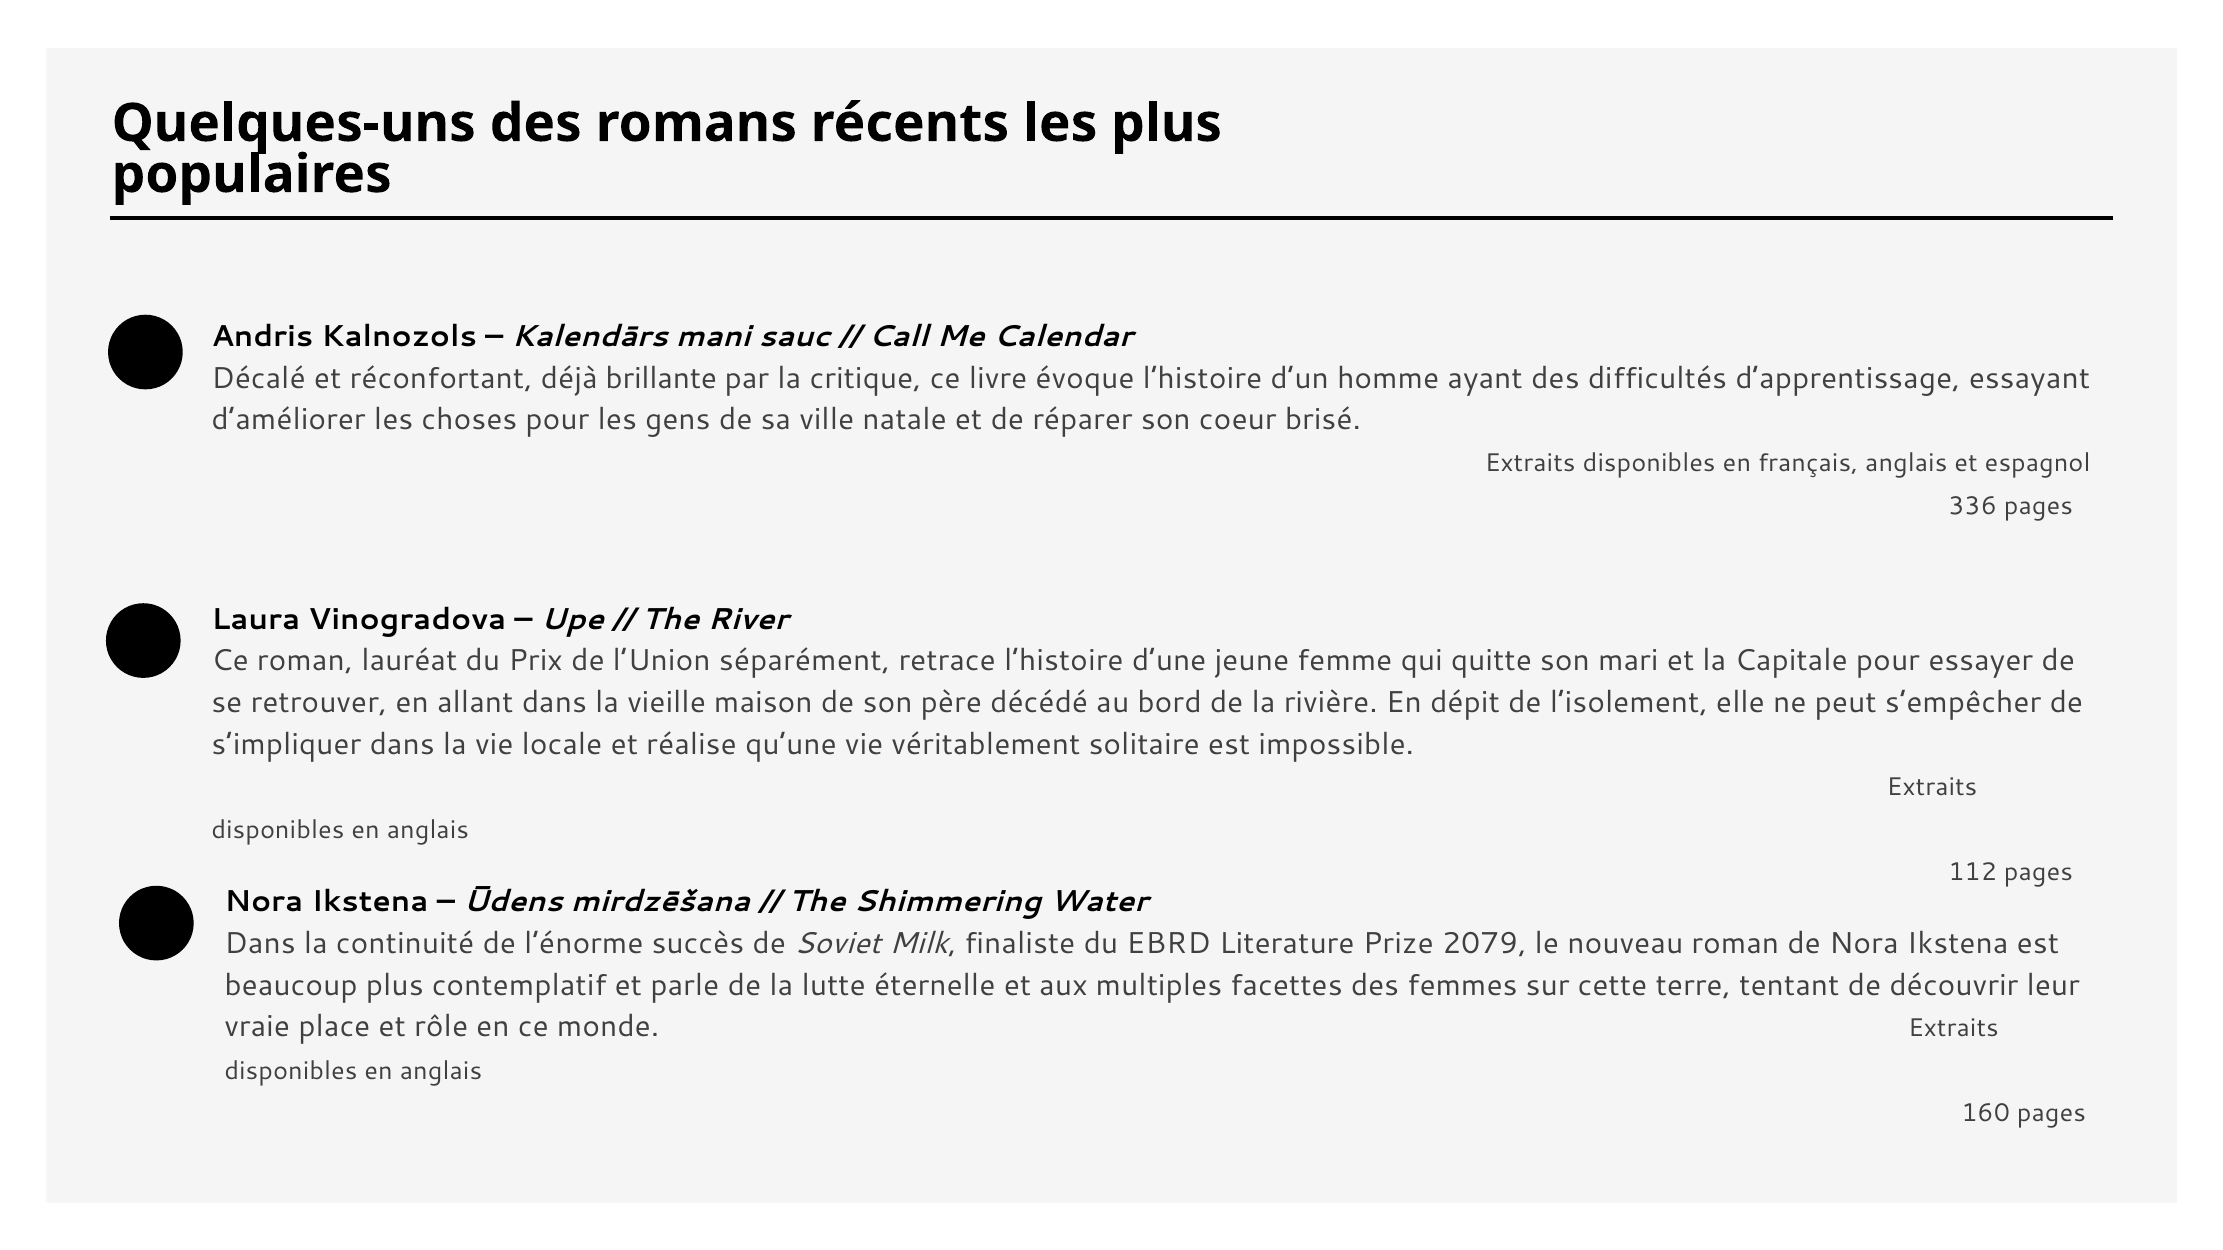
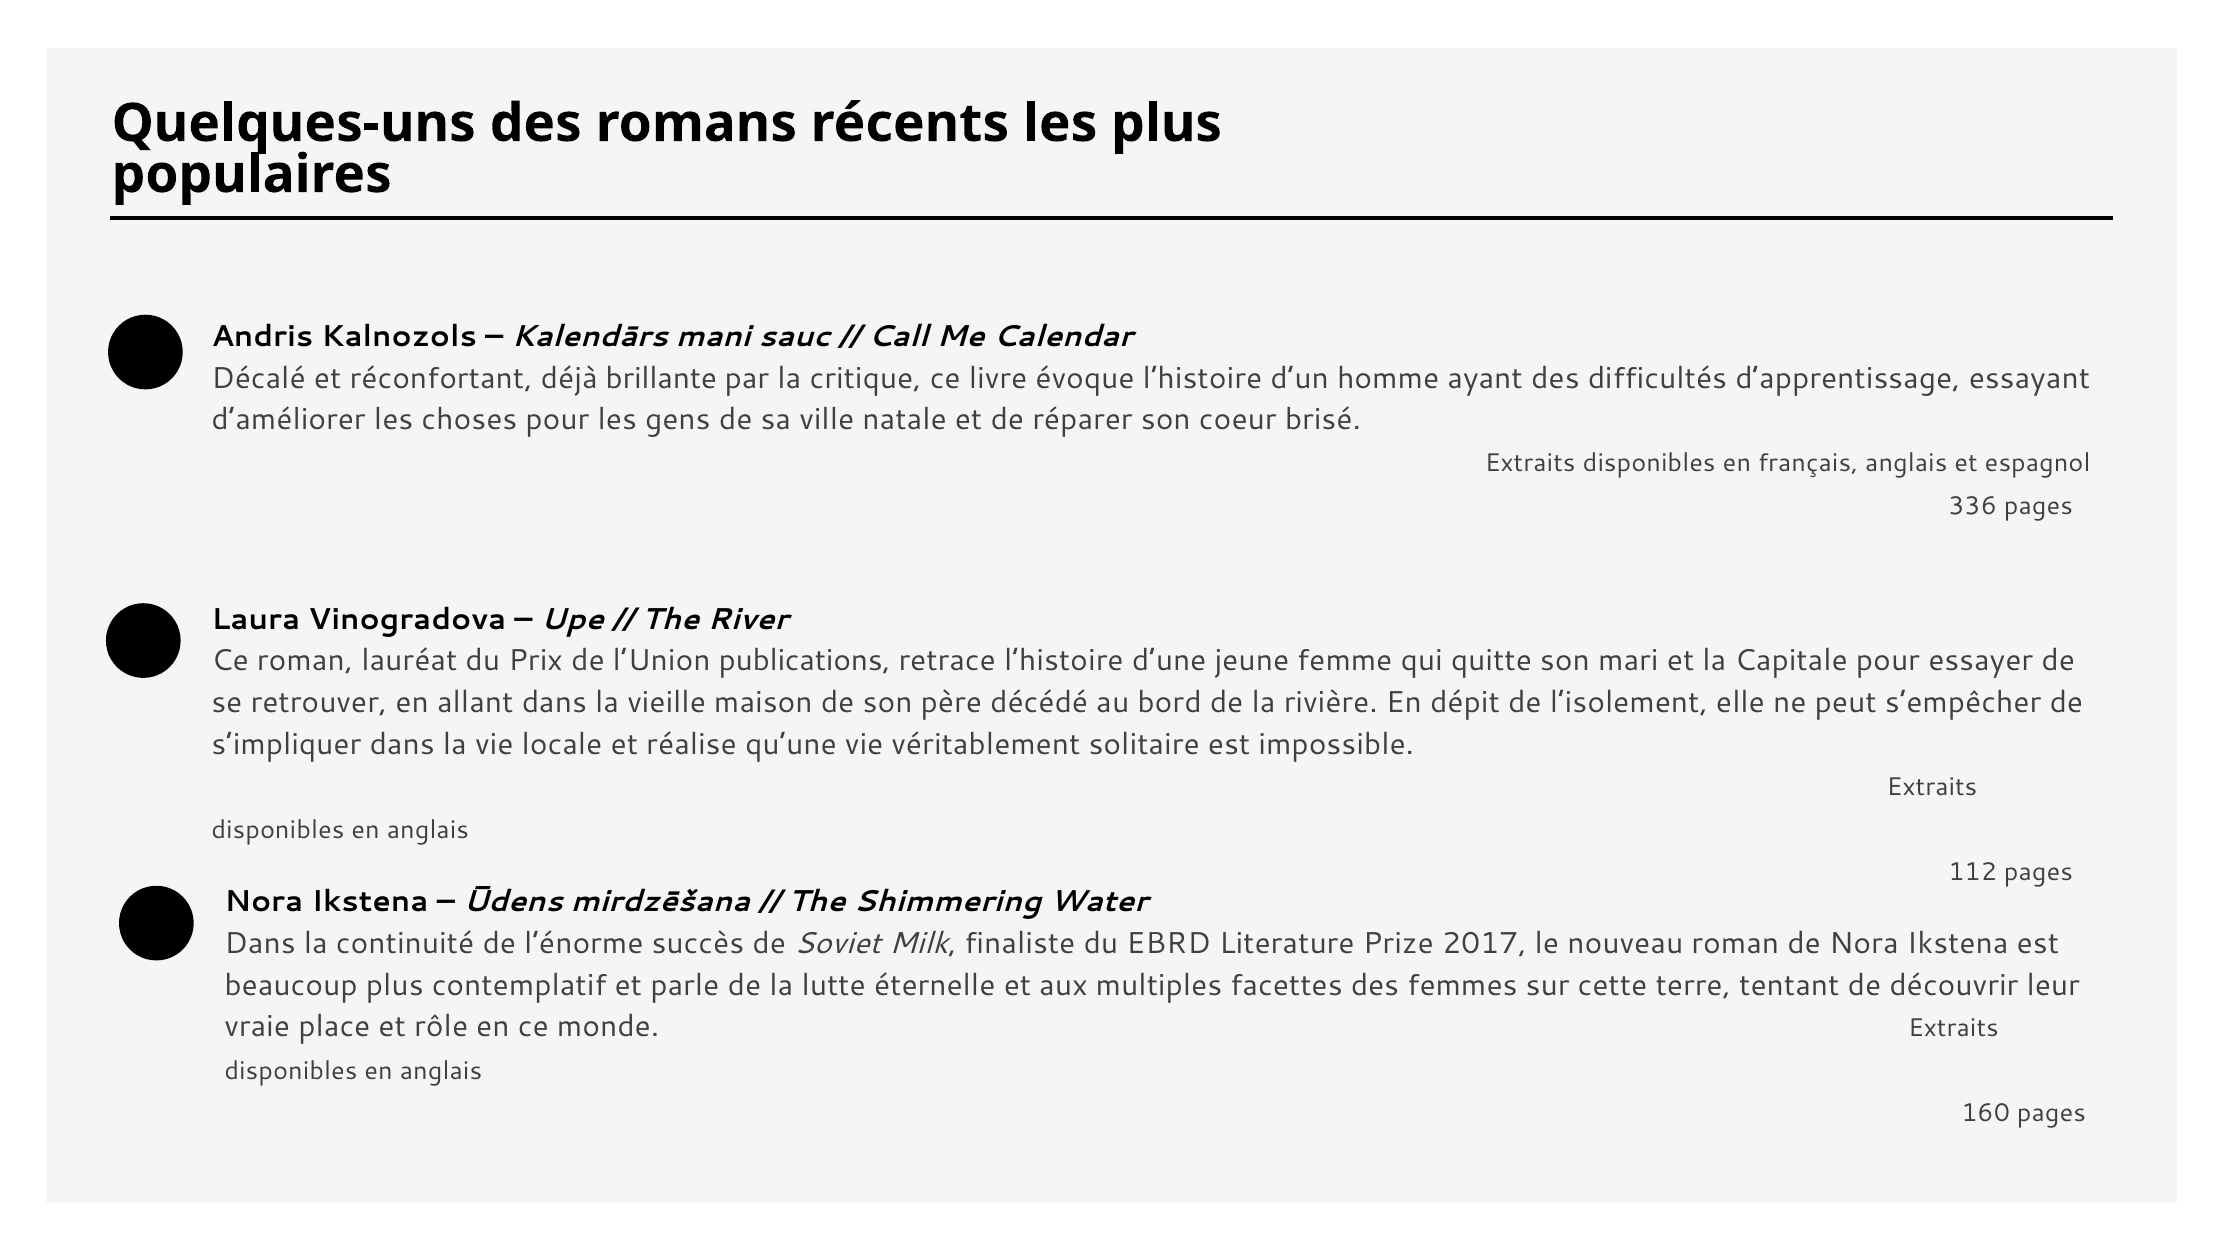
séparément: séparément -> publications
2079: 2079 -> 2017
